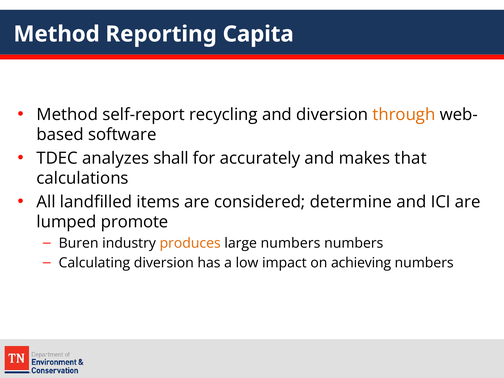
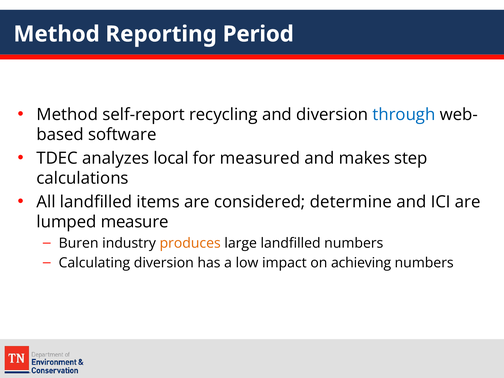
Capita: Capita -> Period
through colour: orange -> blue
shall: shall -> local
accurately: accurately -> measured
that: that -> step
promote: promote -> measure
large numbers: numbers -> landfilled
